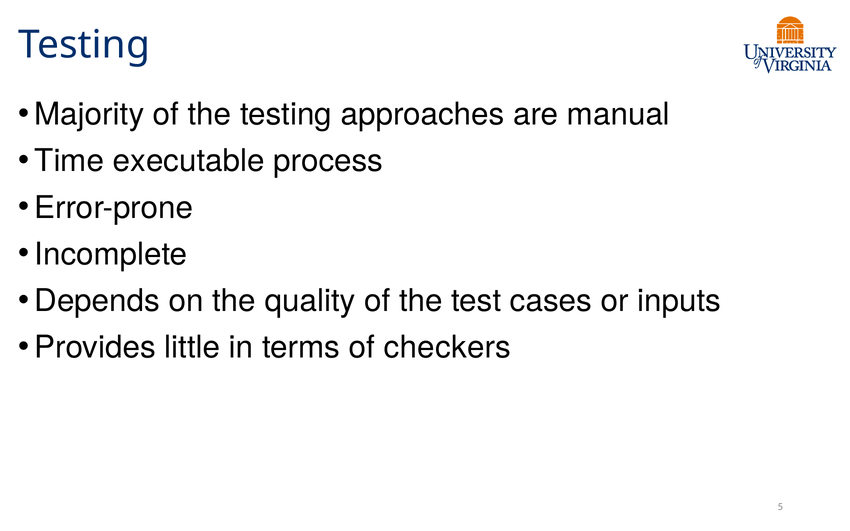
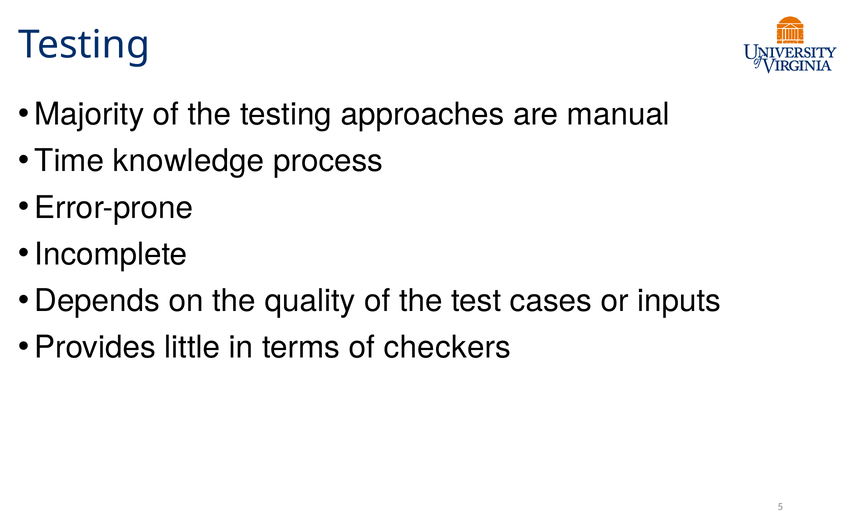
executable: executable -> knowledge
